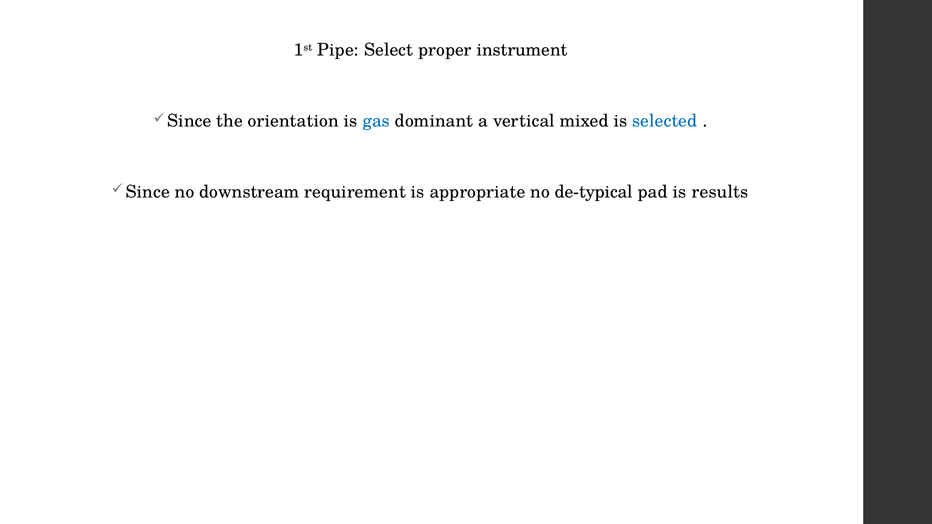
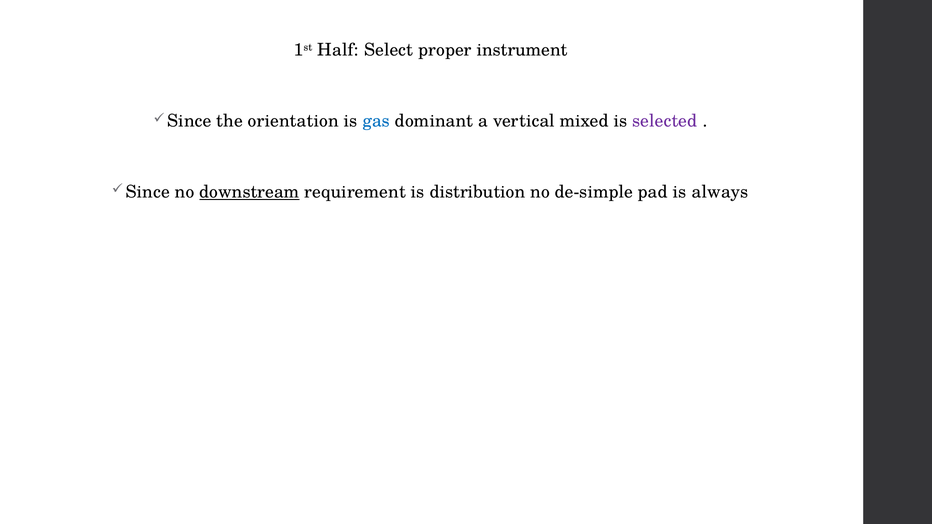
Pipe: Pipe -> Half
selected colour: blue -> purple
downstream underline: none -> present
appropriate: appropriate -> distribution
de-typical: de-typical -> de-simple
results: results -> always
